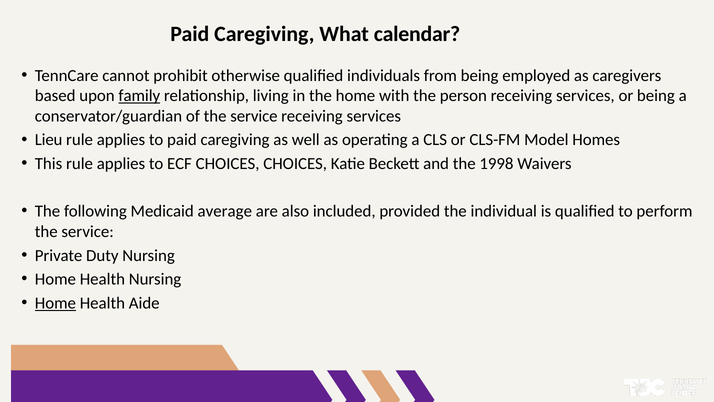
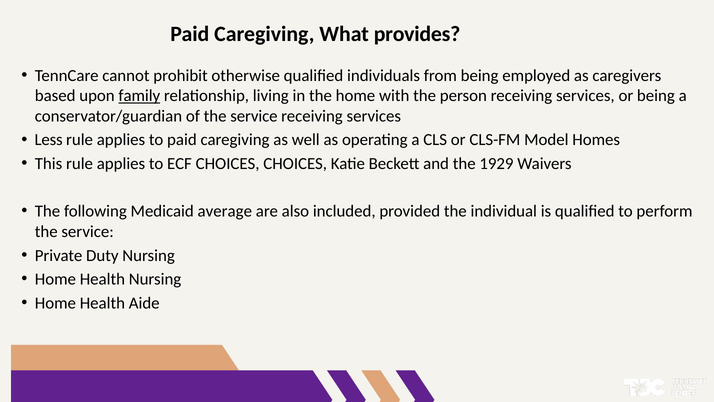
calendar: calendar -> provides
Lieu: Lieu -> Less
1998: 1998 -> 1929
Home at (55, 303) underline: present -> none
